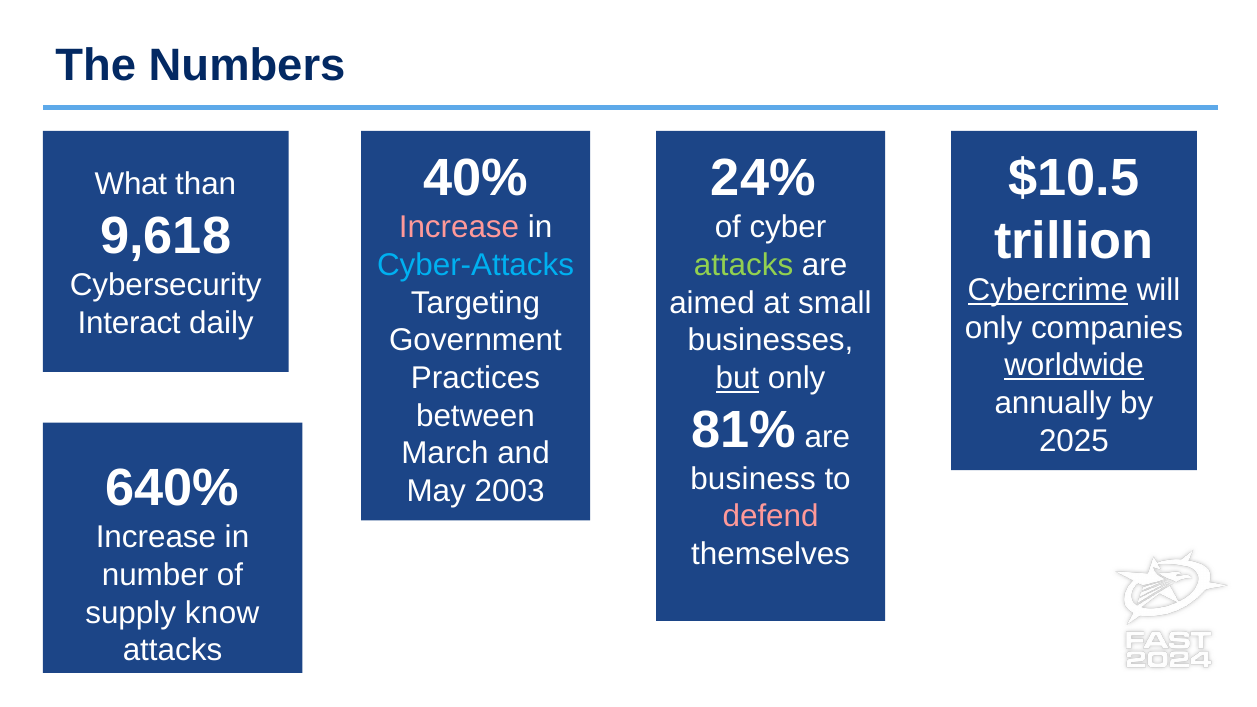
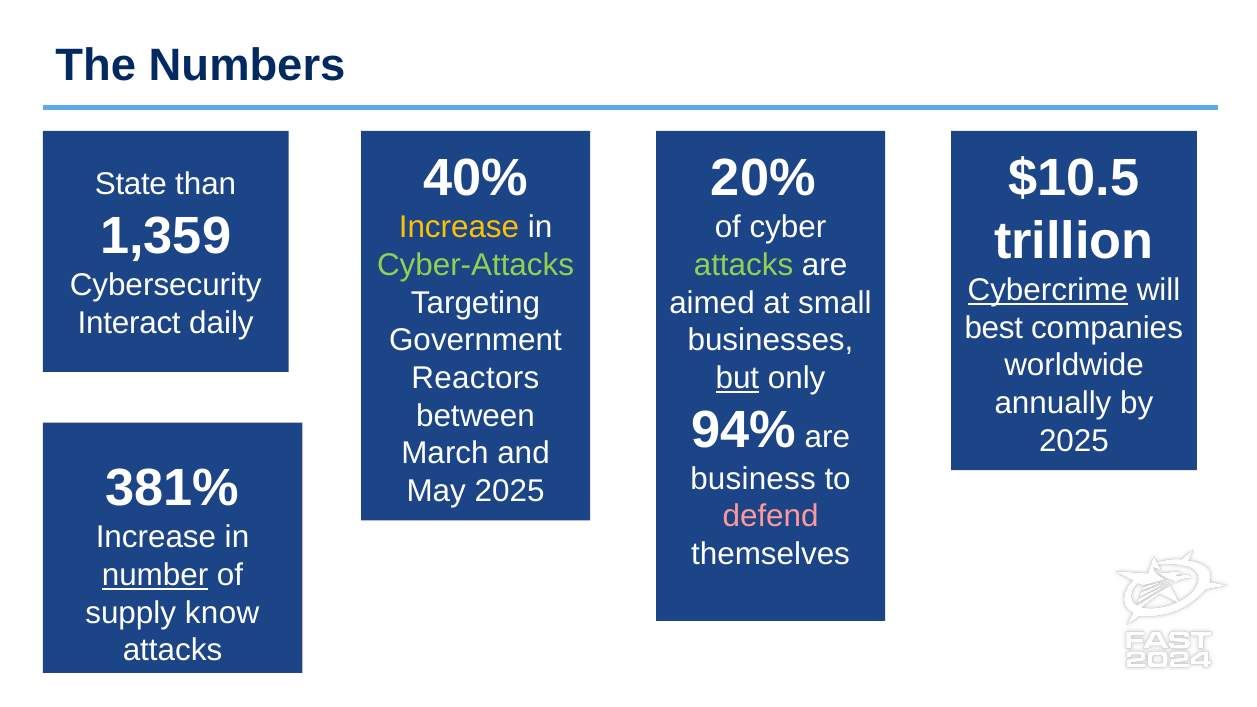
24%: 24% -> 20%
What: What -> State
9,618: 9,618 -> 1,359
Increase at (459, 227) colour: pink -> yellow
Cyber-Attacks colour: light blue -> light green
only at (994, 328): only -> best
worldwide underline: present -> none
Practices: Practices -> Reactors
81%: 81% -> 94%
640%: 640% -> 381%
May 2003: 2003 -> 2025
number underline: none -> present
